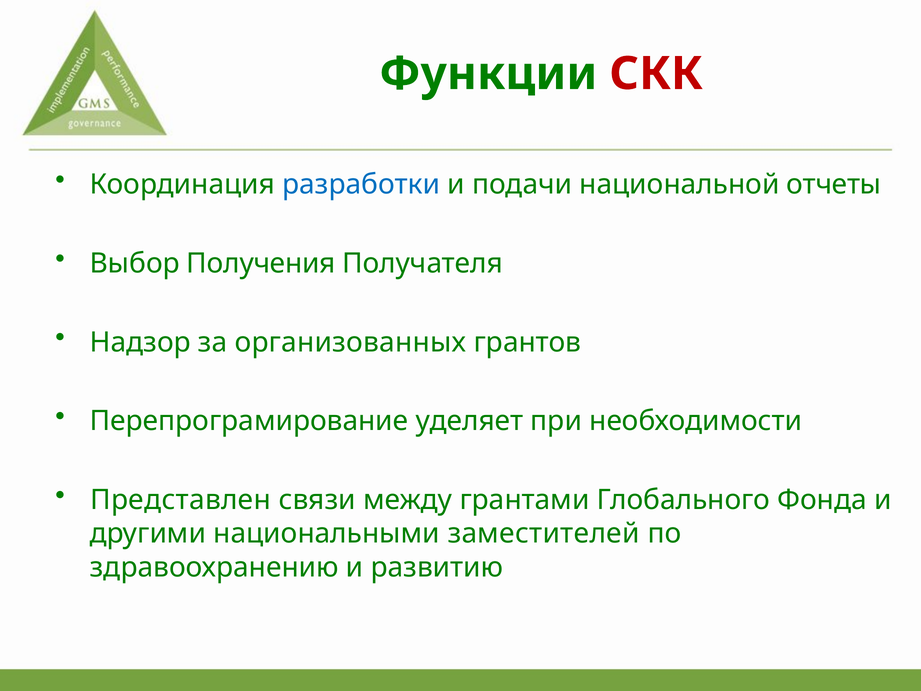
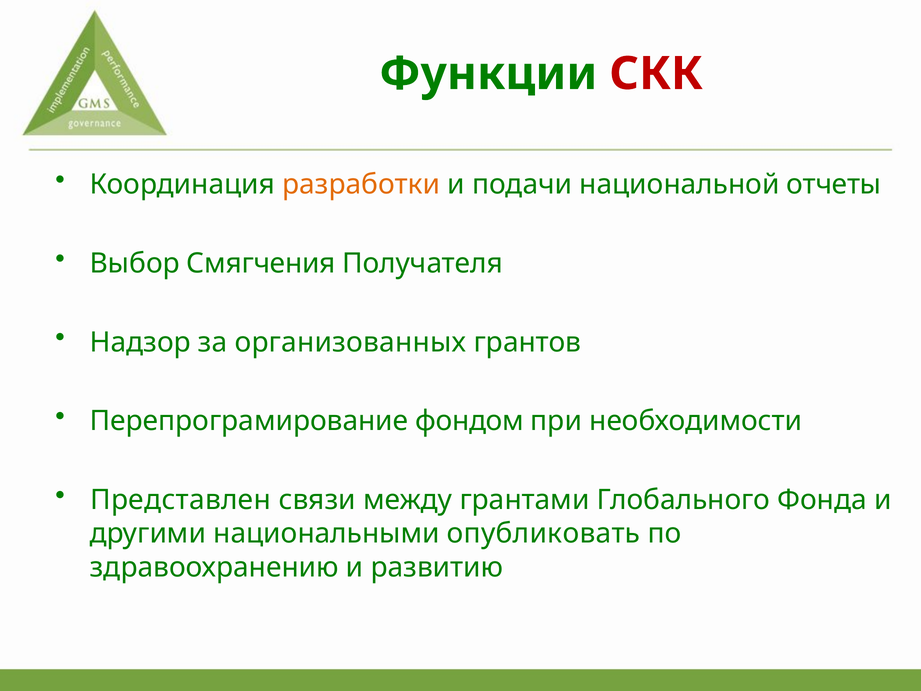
разработки colour: blue -> orange
Получения: Получения -> Смягчения
уделяет: уделяет -> фондом
заместителей: заместителей -> опубликовать
